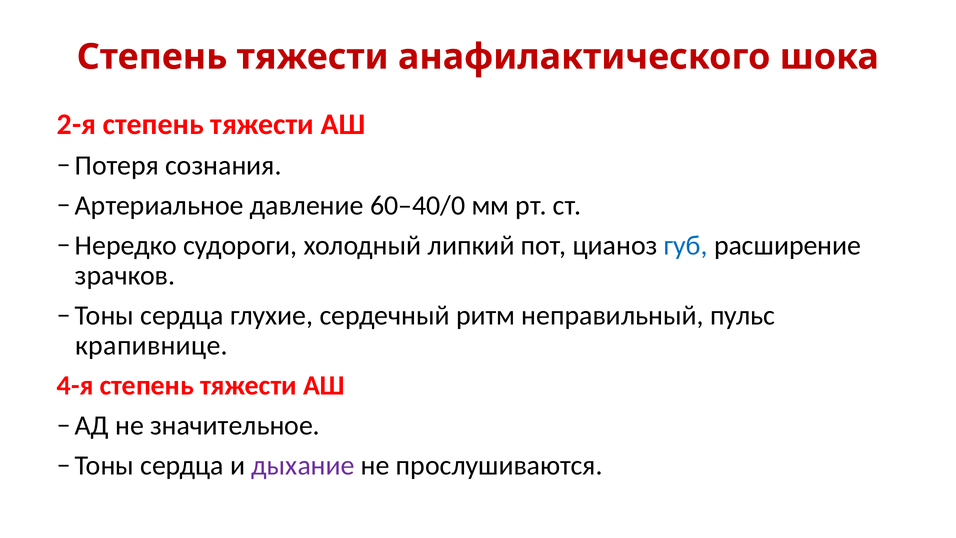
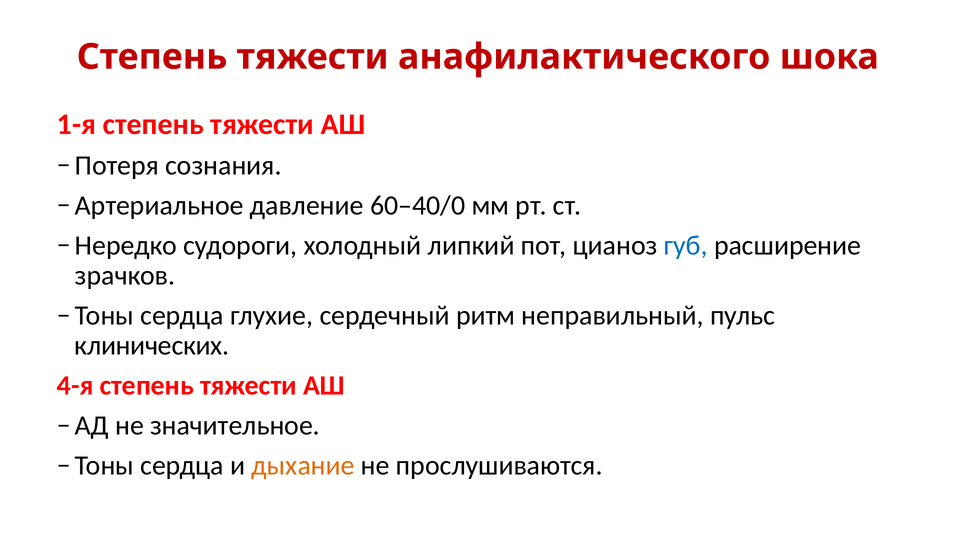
2-я: 2-я -> 1-я
крапивнице: крапивнице -> клинических
дыхание colour: purple -> orange
